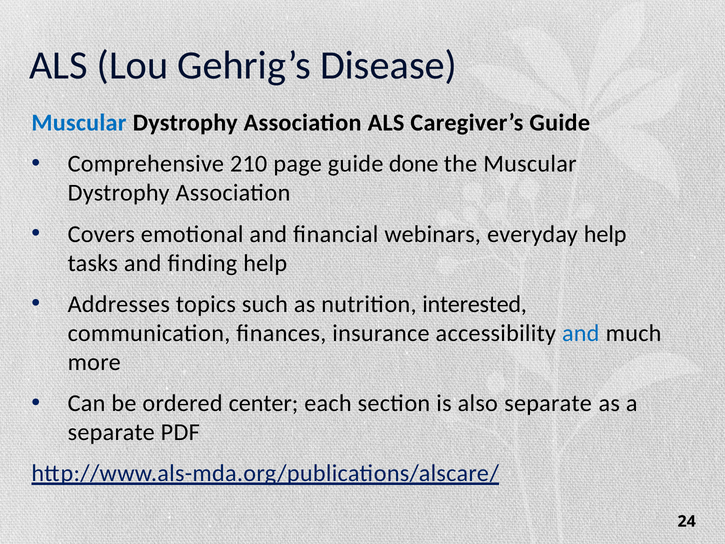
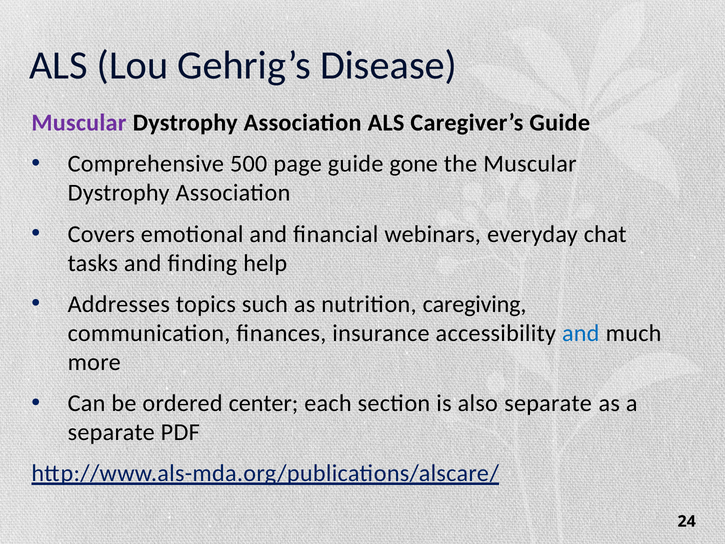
Muscular at (79, 123) colour: blue -> purple
210: 210 -> 500
done: done -> gone
everyday help: help -> chat
interested: interested -> caregiving
